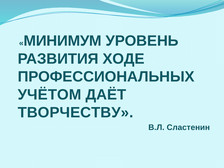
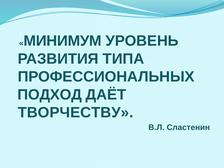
ХОДЕ: ХОДЕ -> ТИПА
УЧЁТОМ: УЧЁТОМ -> ПОДХОД
